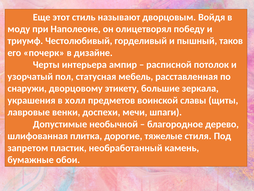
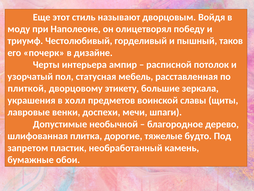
снаружи: снаружи -> плиткой
стиля: стиля -> будто
